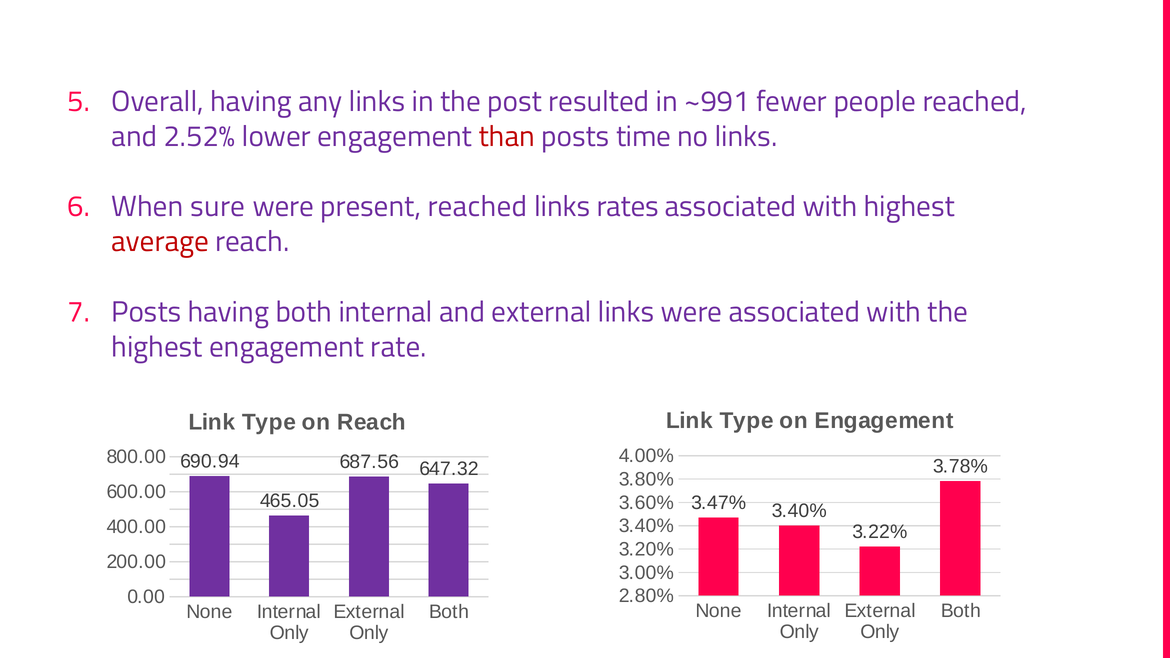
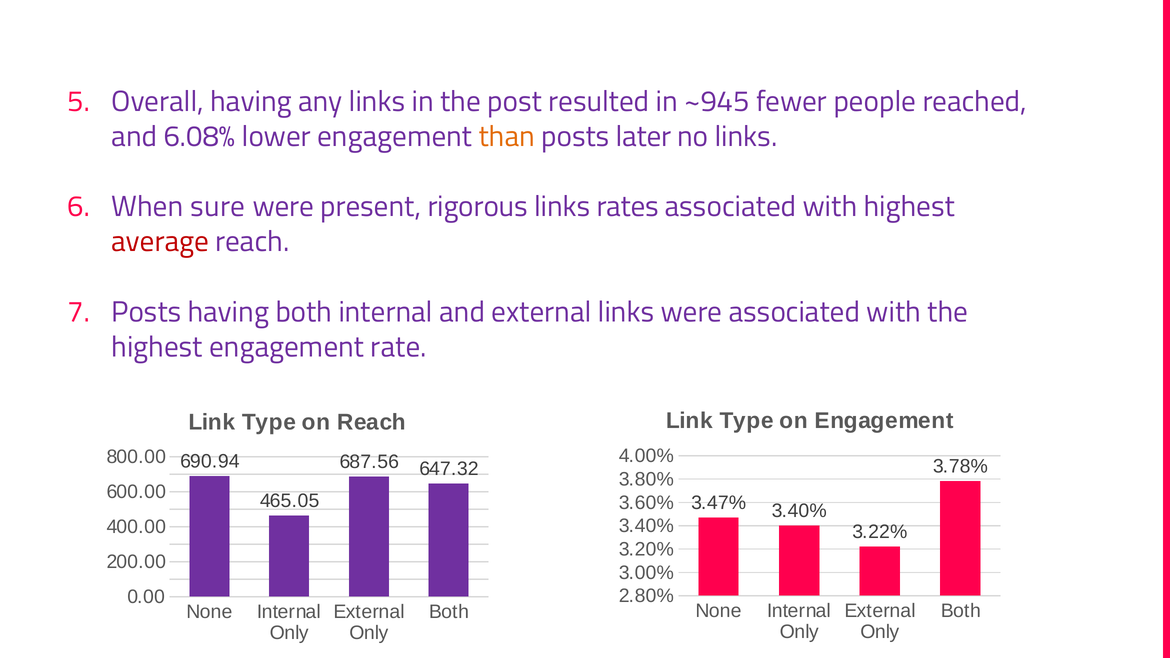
~991: ~991 -> ~945
2.52%: 2.52% -> 6.08%
than colour: red -> orange
time: time -> later
present reached: reached -> rigorous
